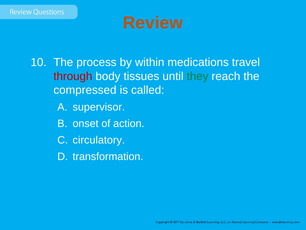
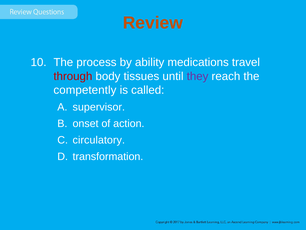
within: within -> ability
they colour: green -> purple
compressed: compressed -> competently
